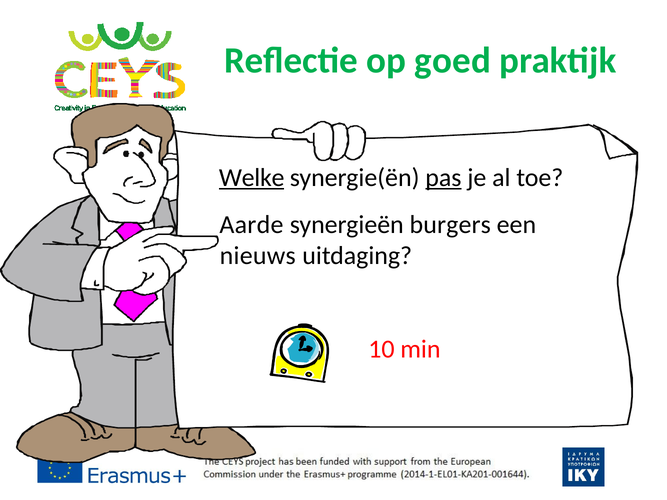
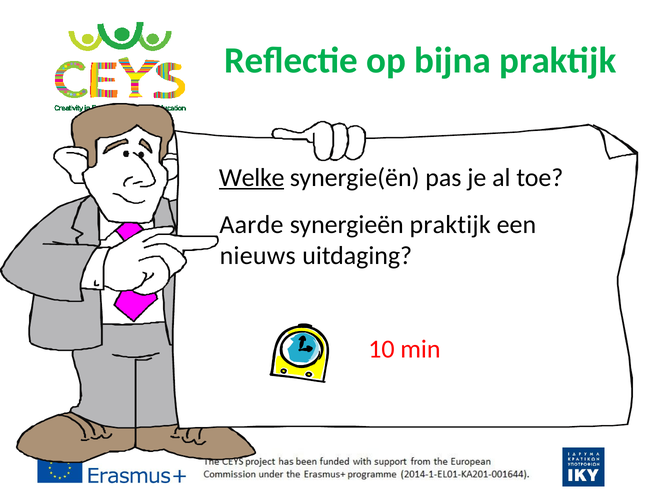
goed: goed -> bijna
pas underline: present -> none
synergieën burgers: burgers -> praktijk
